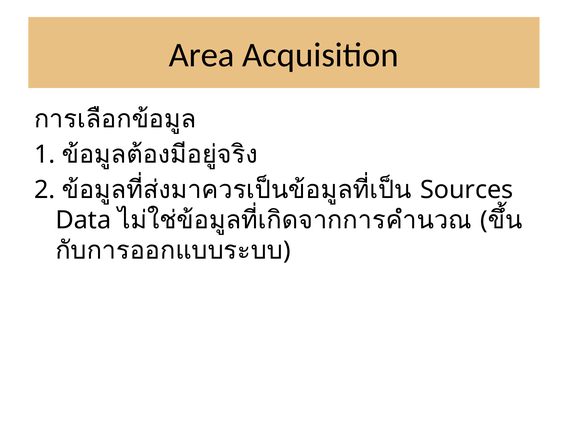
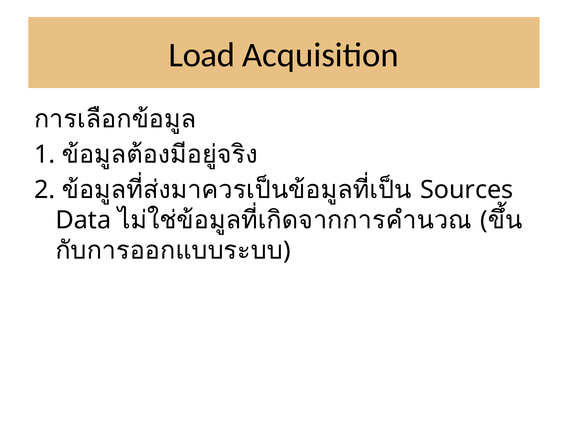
Area: Area -> Load
